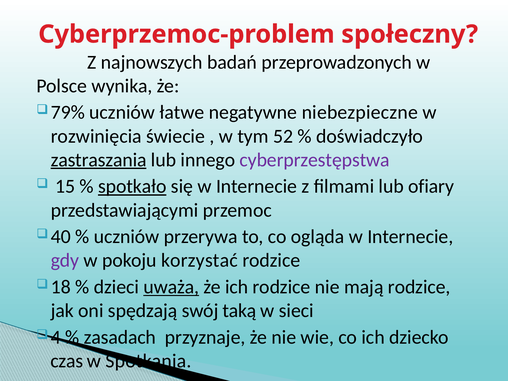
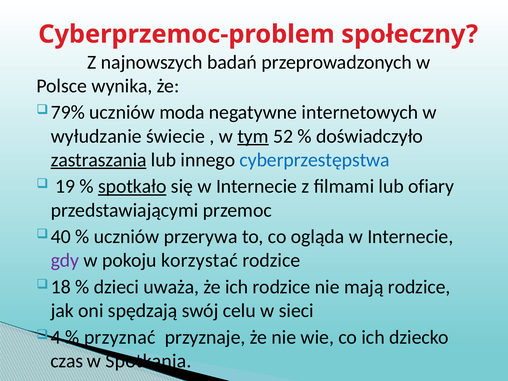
łatwe: łatwe -> moda
niebezpieczne: niebezpieczne -> internetowych
rozwinięcia: rozwinięcia -> wyłudzanie
tym underline: none -> present
cyberprzestępstwa colour: purple -> blue
15: 15 -> 19
uważa underline: present -> none
taką: taką -> celu
zasadach: zasadach -> przyznać
